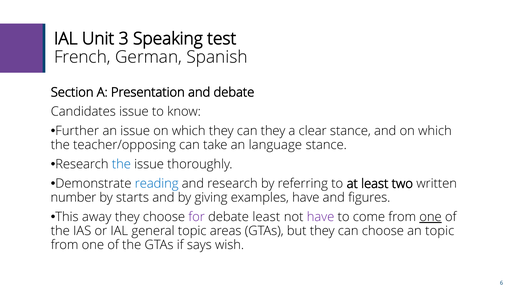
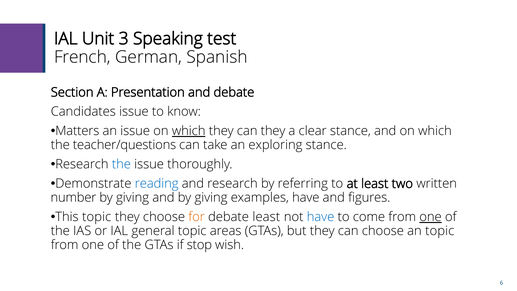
Further: Further -> Matters
which at (189, 131) underline: none -> present
teacher/opposing: teacher/opposing -> teacher/questions
language: language -> exploring
starts at (132, 197): starts -> giving
This away: away -> topic
for colour: purple -> orange
have at (321, 217) colour: purple -> blue
says: says -> stop
